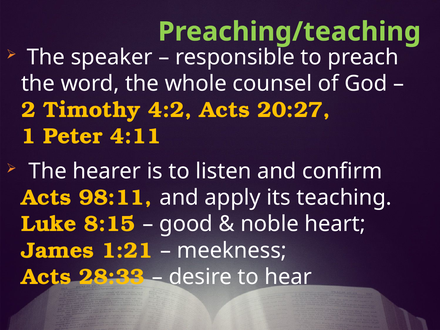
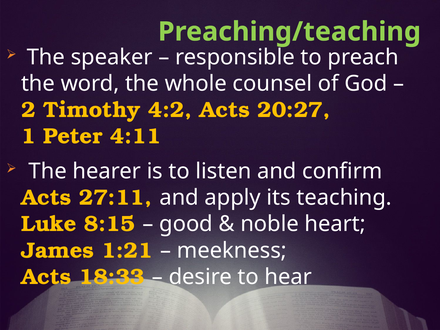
98:11: 98:11 -> 27:11
28:33: 28:33 -> 18:33
